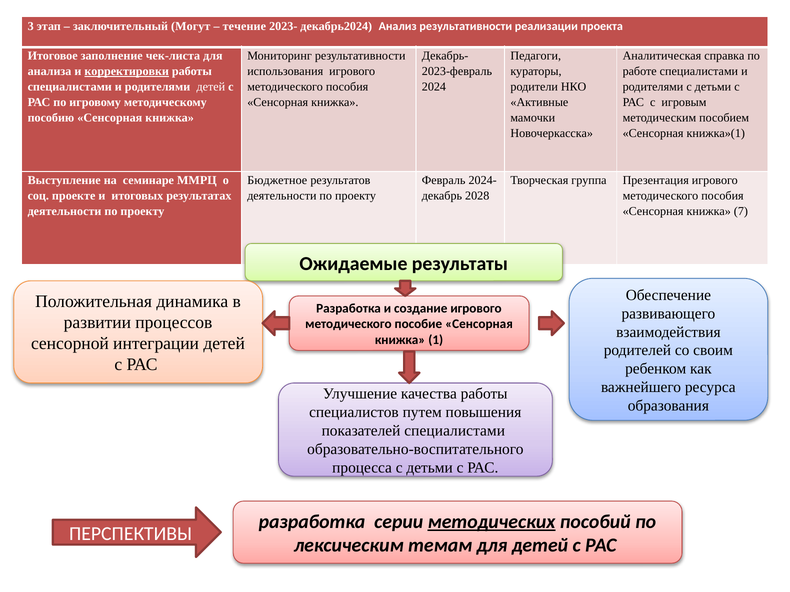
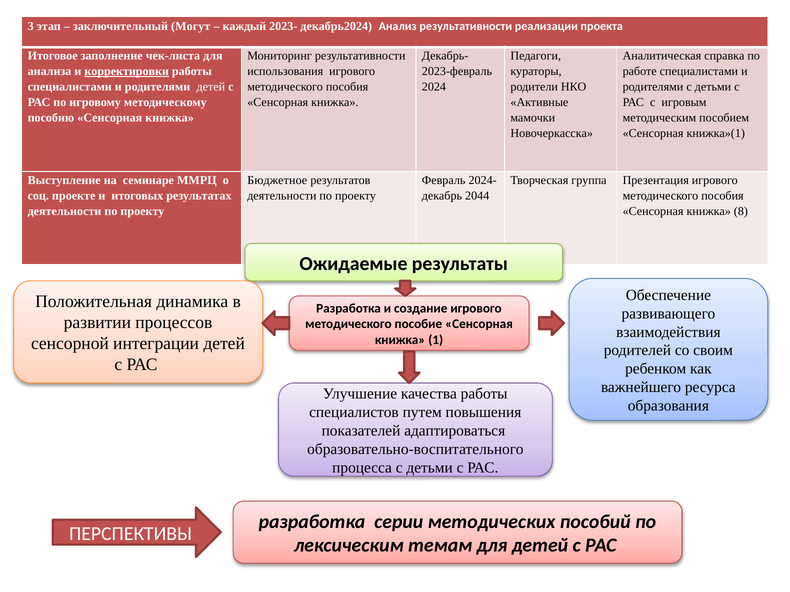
течение: течение -> каждый
2028: 2028 -> 2044
7: 7 -> 8
показателей специалистами: специалистами -> адаптироваться
методических underline: present -> none
